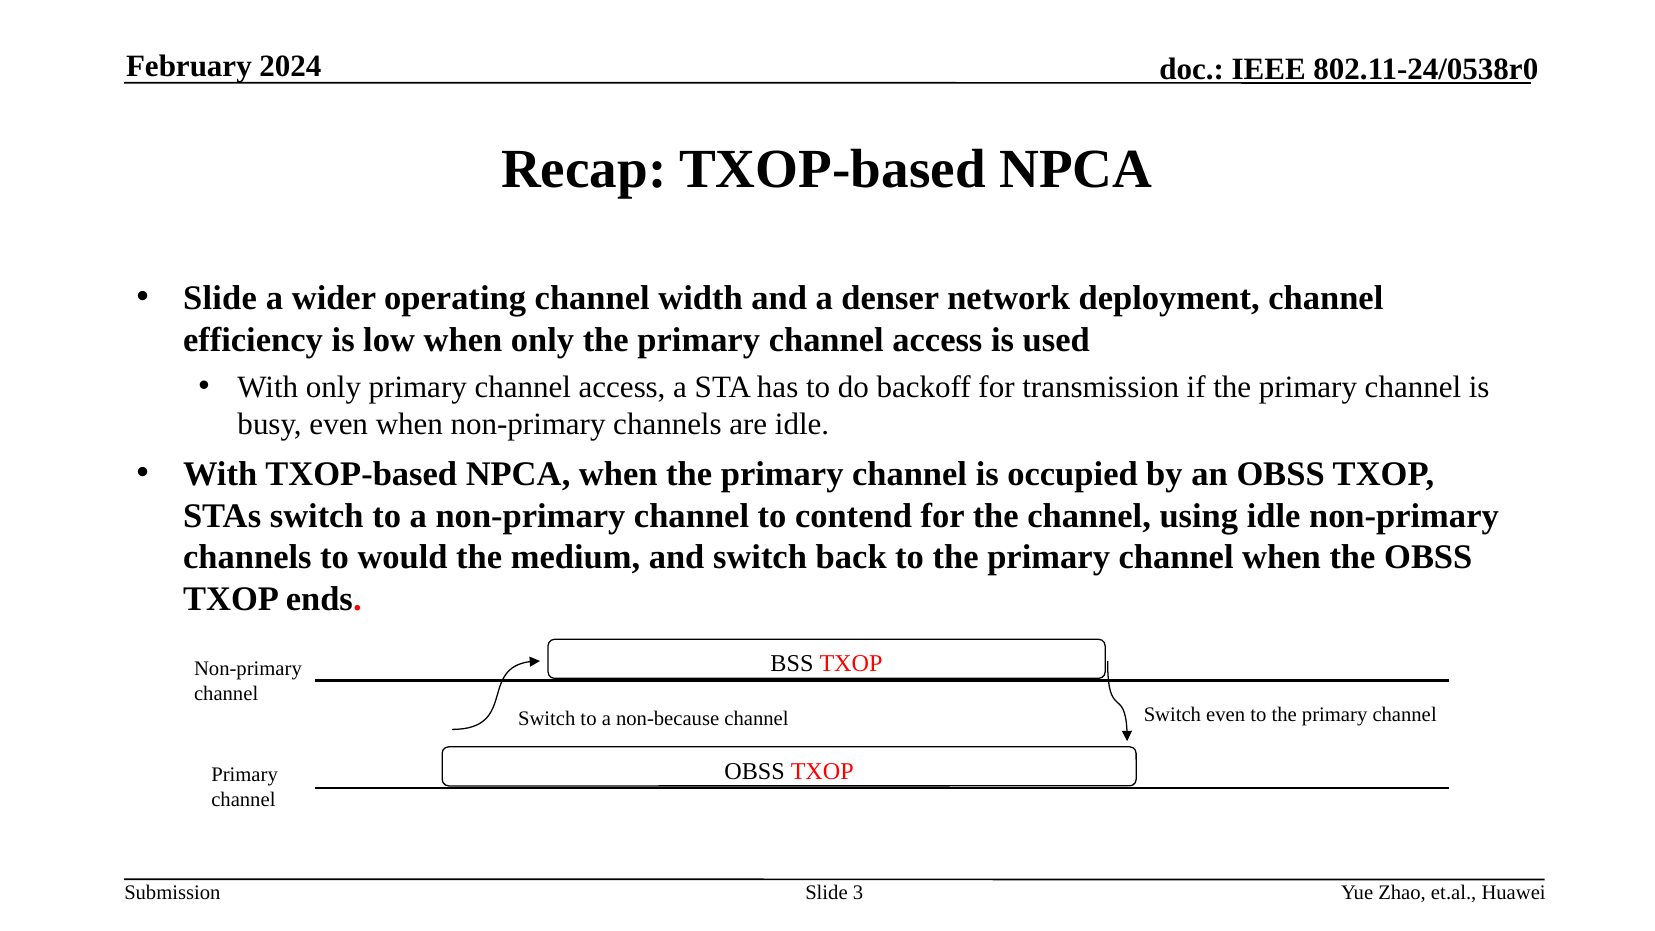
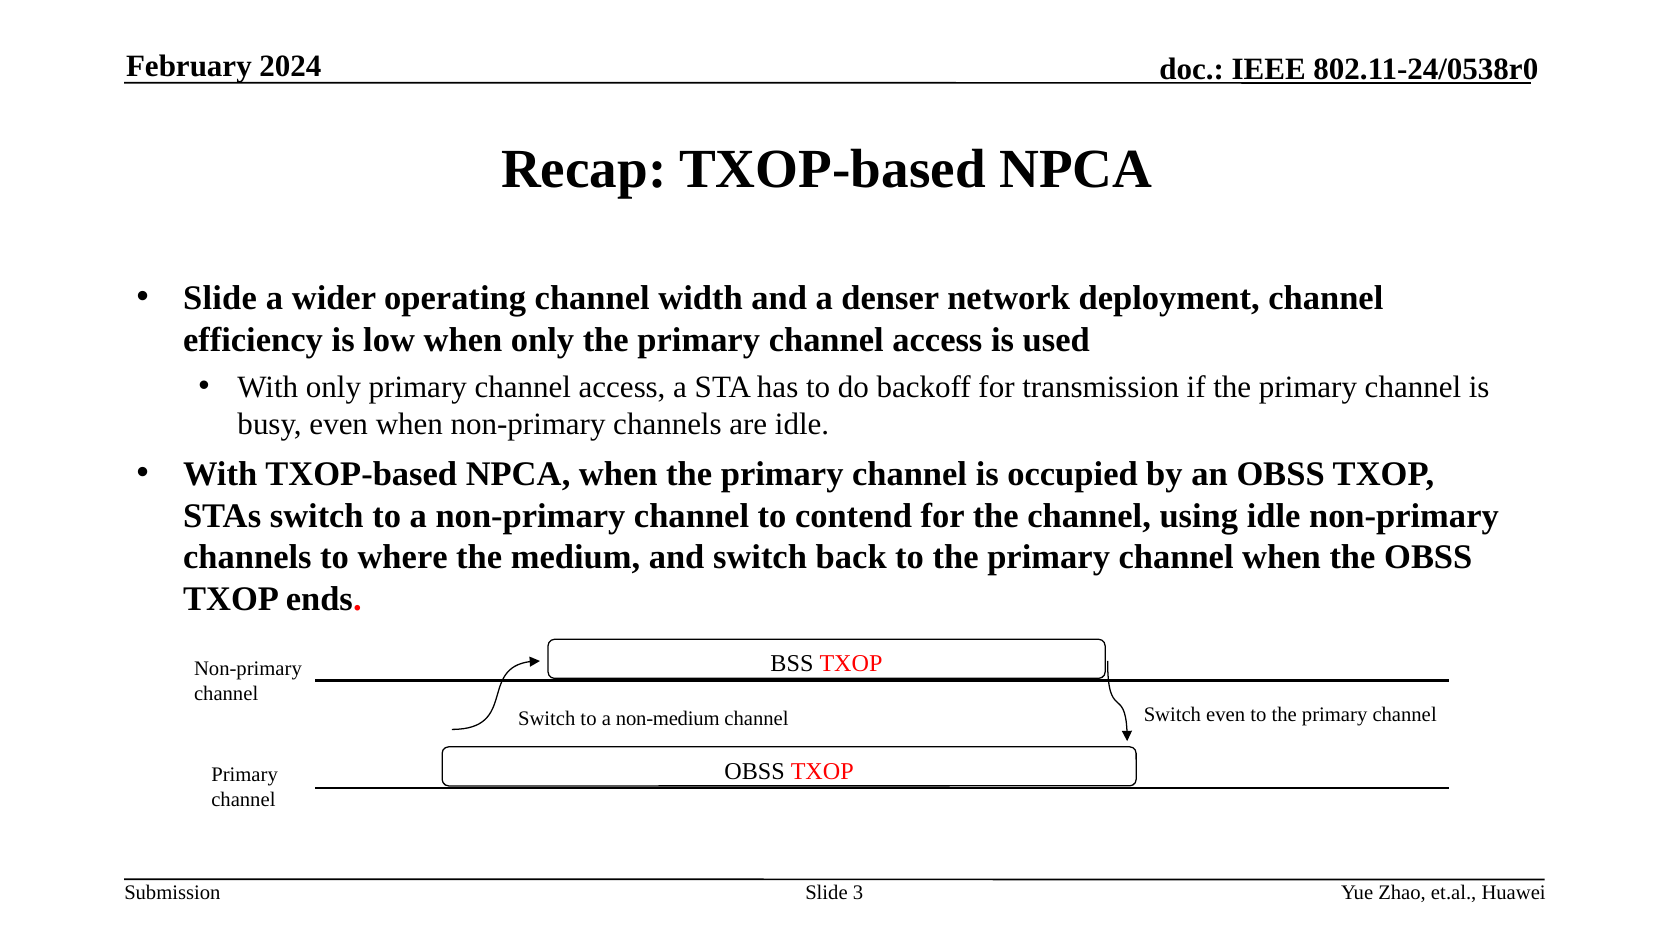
would: would -> where
non-because: non-because -> non-medium
